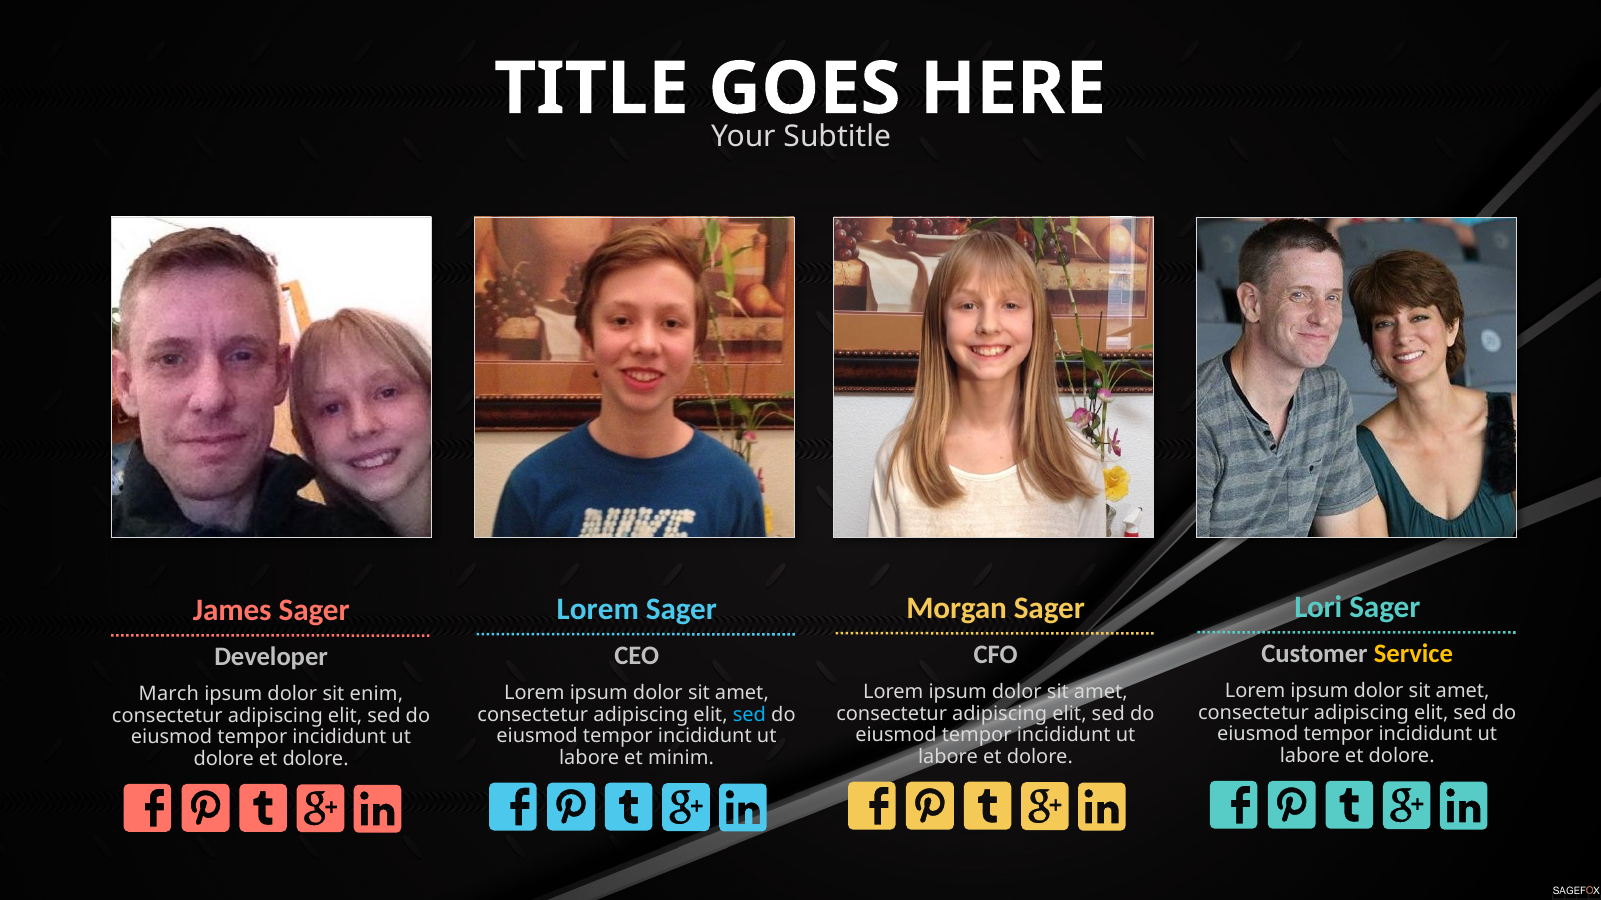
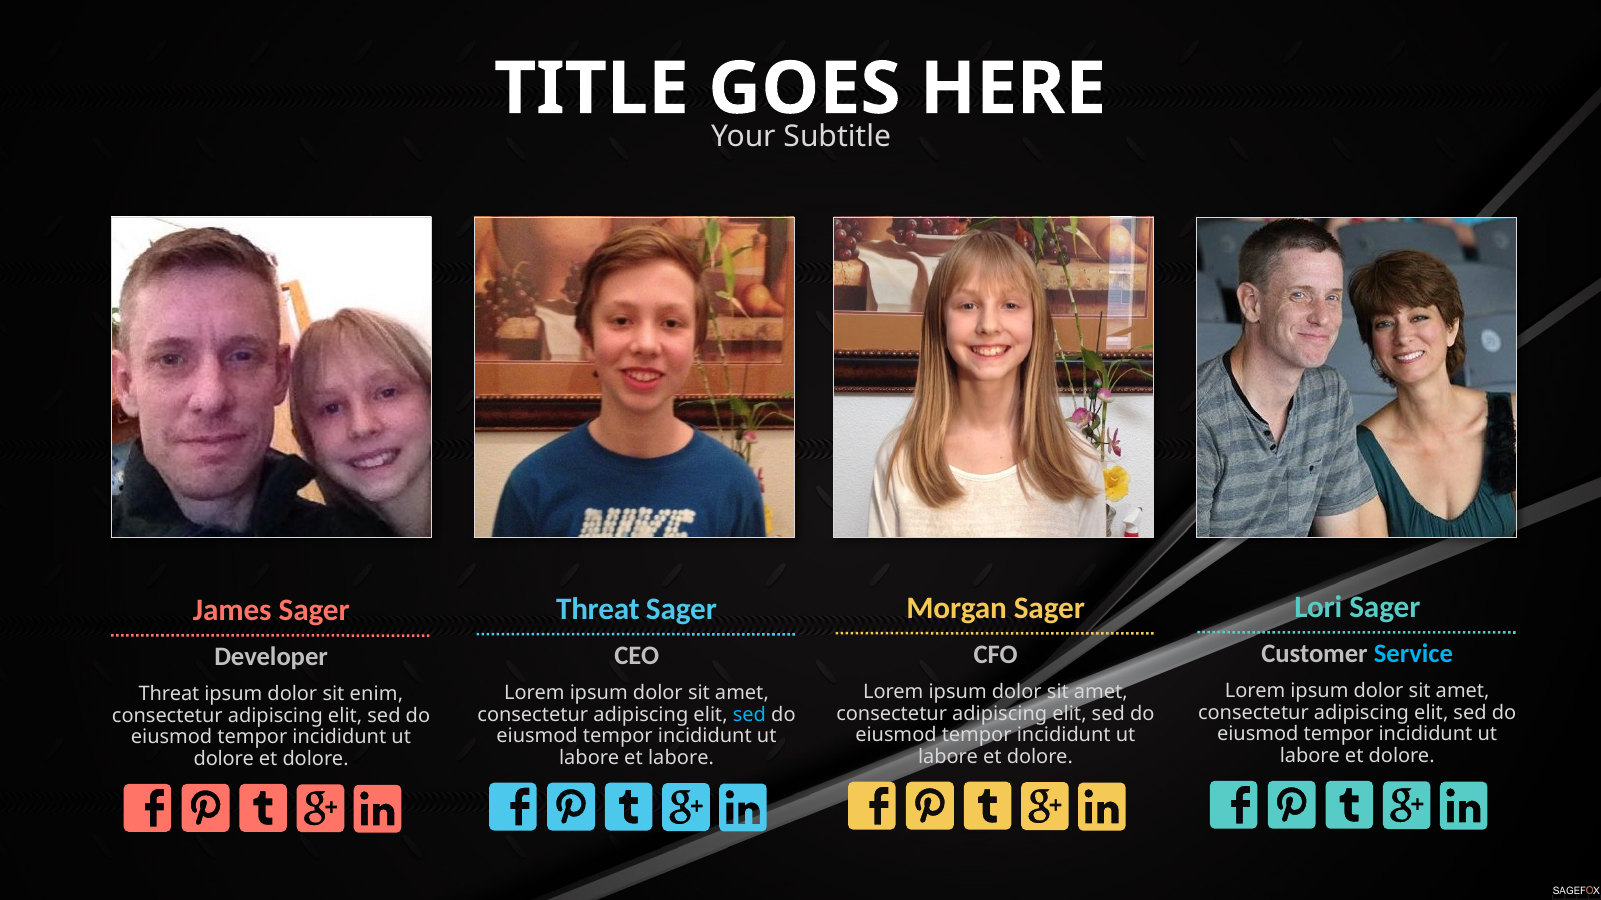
Lorem at (598, 610): Lorem -> Threat
Service colour: yellow -> light blue
March at (169, 695): March -> Threat
et minim: minim -> labore
